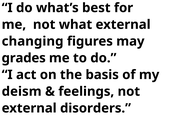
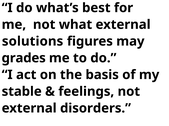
changing: changing -> solutions
deism: deism -> stable
